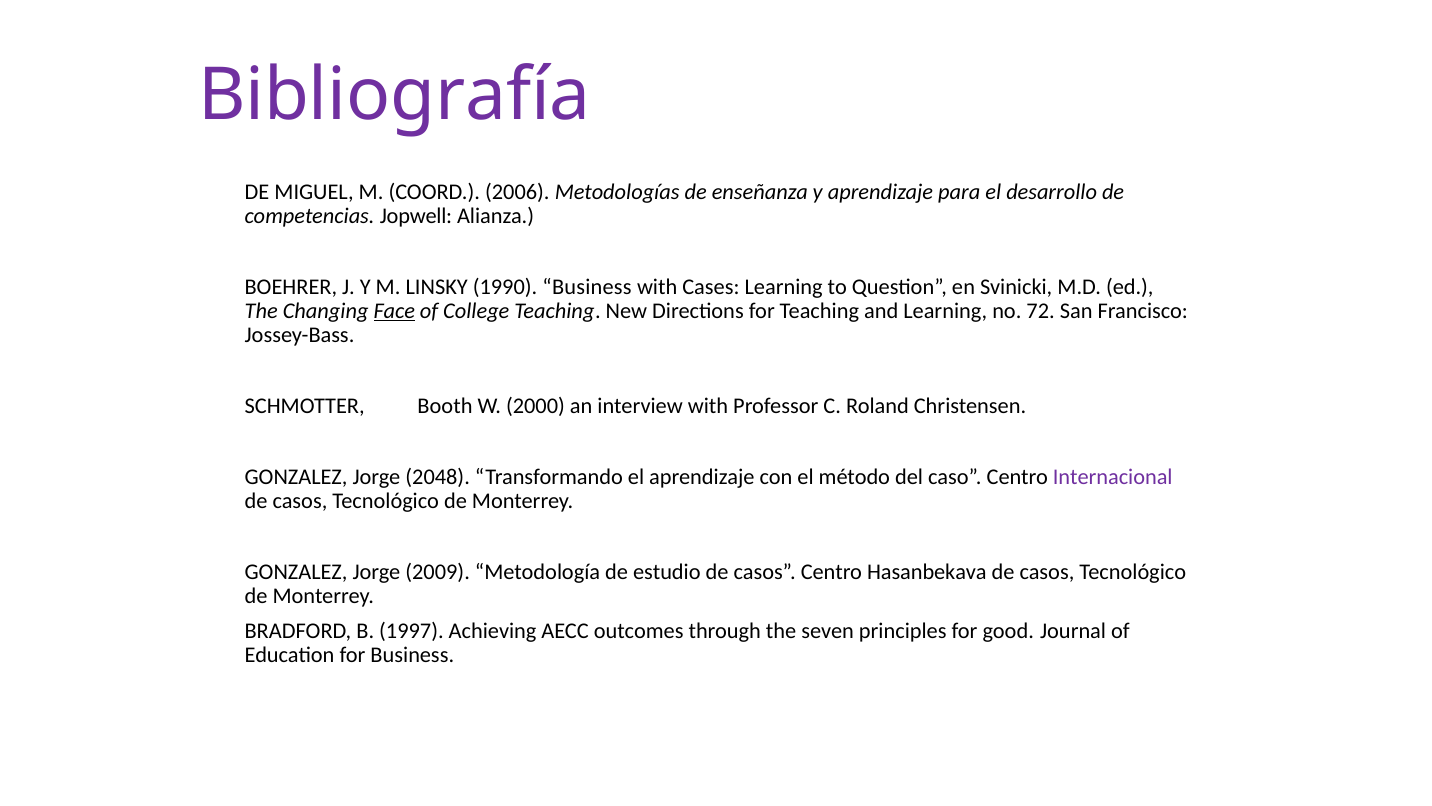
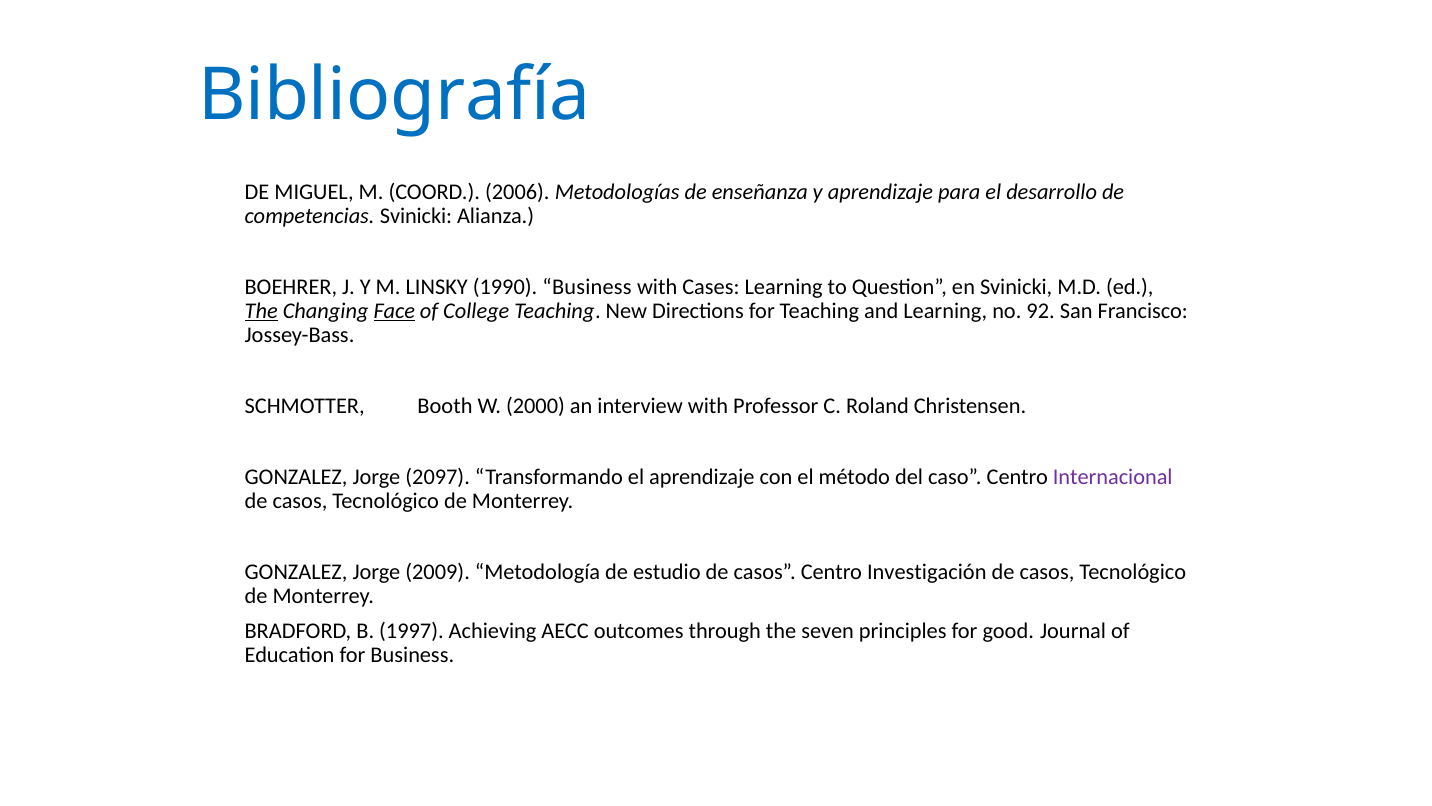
Bibliografía colour: purple -> blue
competencias Jopwell: Jopwell -> Svinicki
The at (261, 311) underline: none -> present
72: 72 -> 92
2048: 2048 -> 2097
Hasanbekava: Hasanbekava -> Investigación
